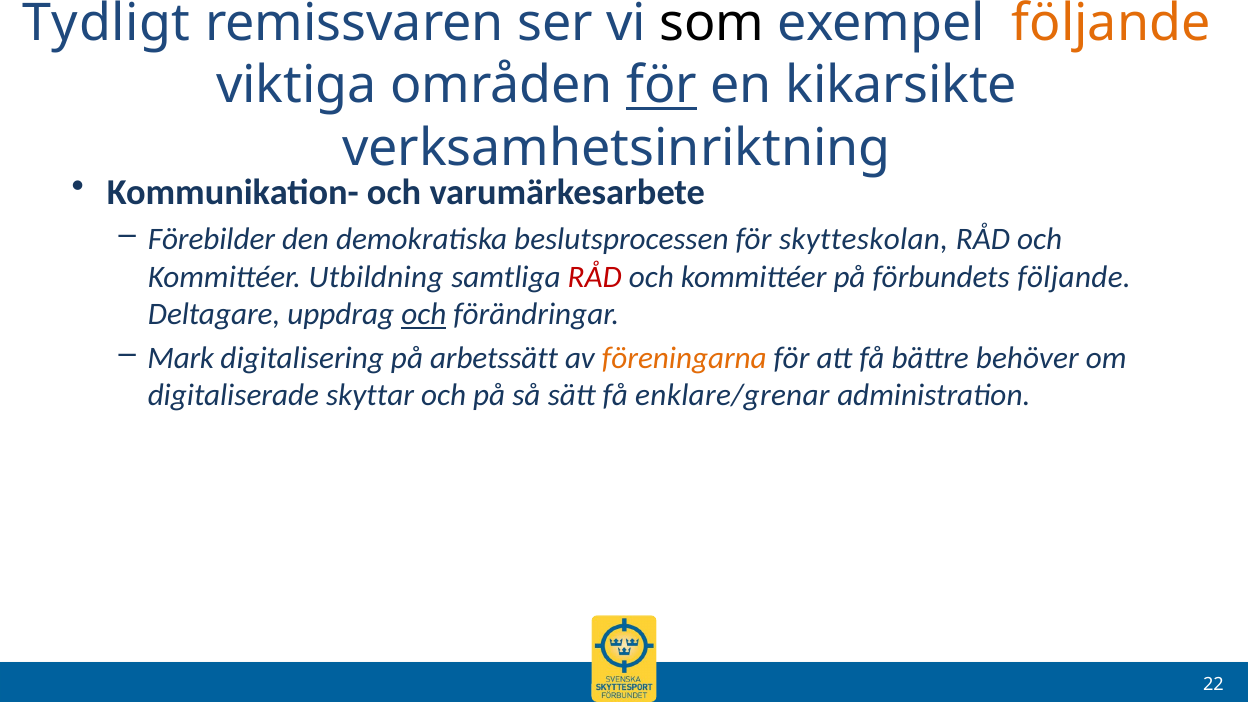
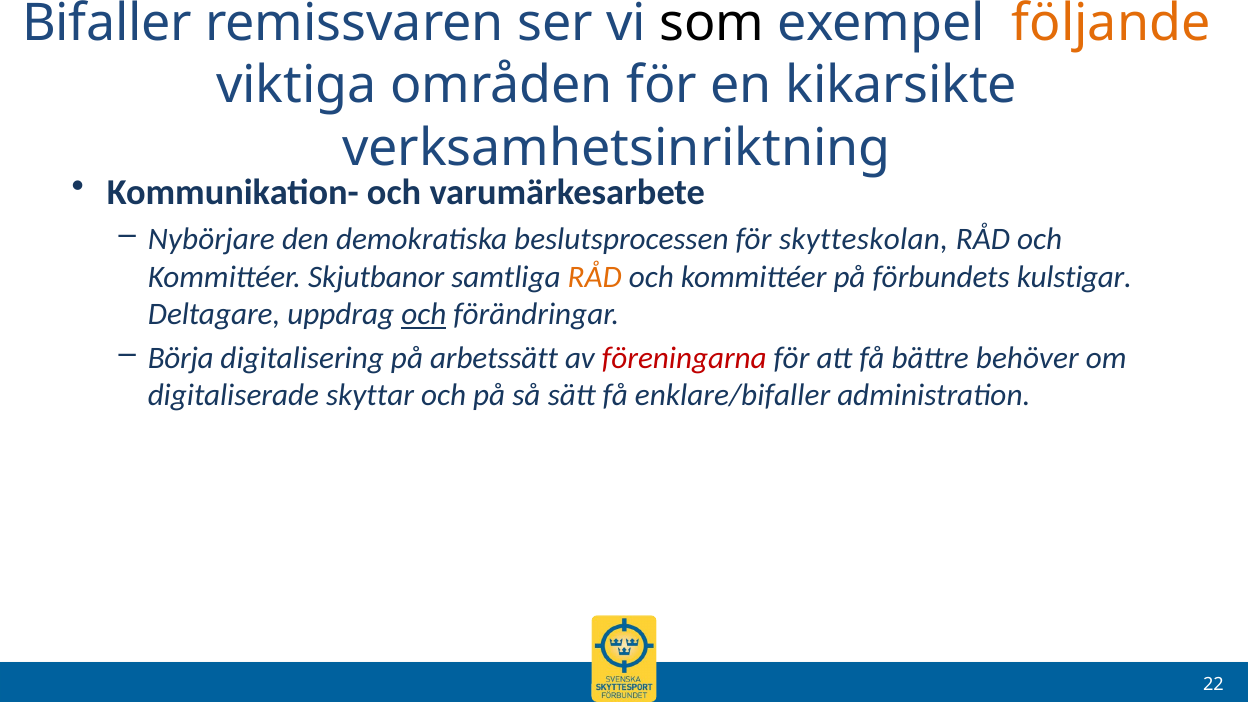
Tydligt: Tydligt -> Bifaller
för at (662, 86) underline: present -> none
Förebilder: Förebilder -> Nybörjare
Utbildning: Utbildning -> Skjutbanor
RÅD at (595, 277) colour: red -> orange
förbundets följande: följande -> kulstigar
Mark: Mark -> Börja
föreningarna colour: orange -> red
enklare/grenar: enklare/grenar -> enklare/bifaller
